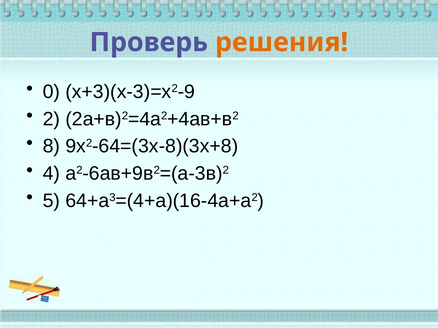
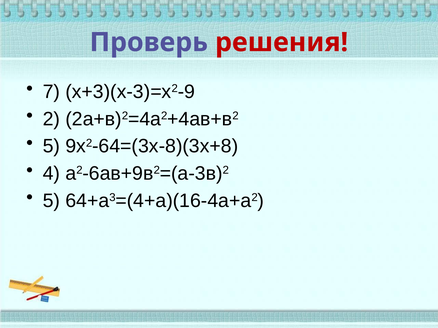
решения colour: orange -> red
0: 0 -> 7
8 at (51, 146): 8 -> 5
